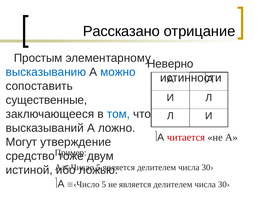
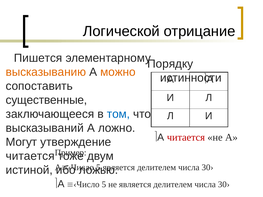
Рассказано: Рассказано -> Логической
Простым: Простым -> Пишется
Неверно: Неверно -> Порядку
высказыванию colour: blue -> orange
можно colour: blue -> orange
средство at (30, 156): средство -> читается
